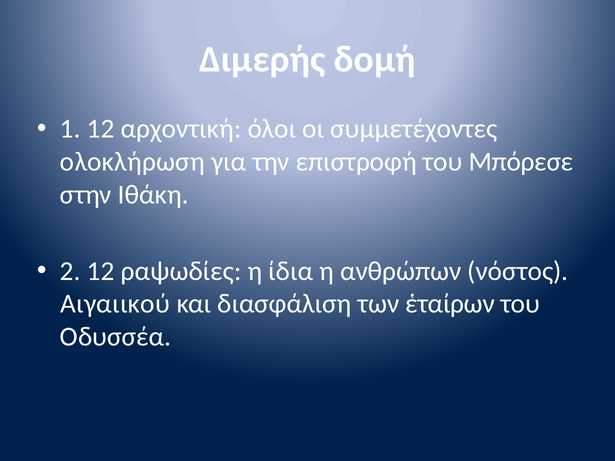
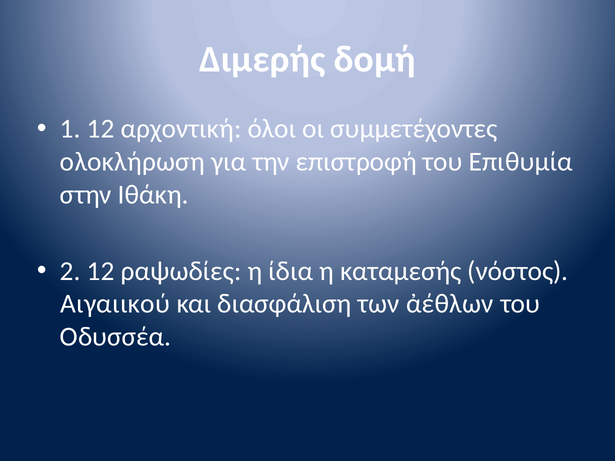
Μπόρεσε: Μπόρεσε -> Επιθυμία
ανθρώπων: ανθρώπων -> καταμεσής
ἑταίρων: ἑταίρων -> ἀέθλων
